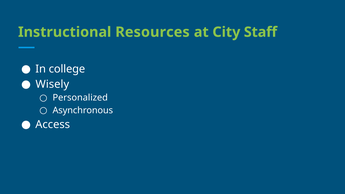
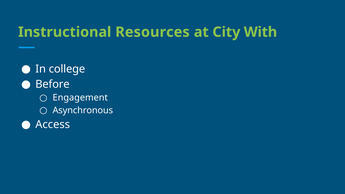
Staff: Staff -> With
Wisely: Wisely -> Before
Personalized: Personalized -> Engagement
